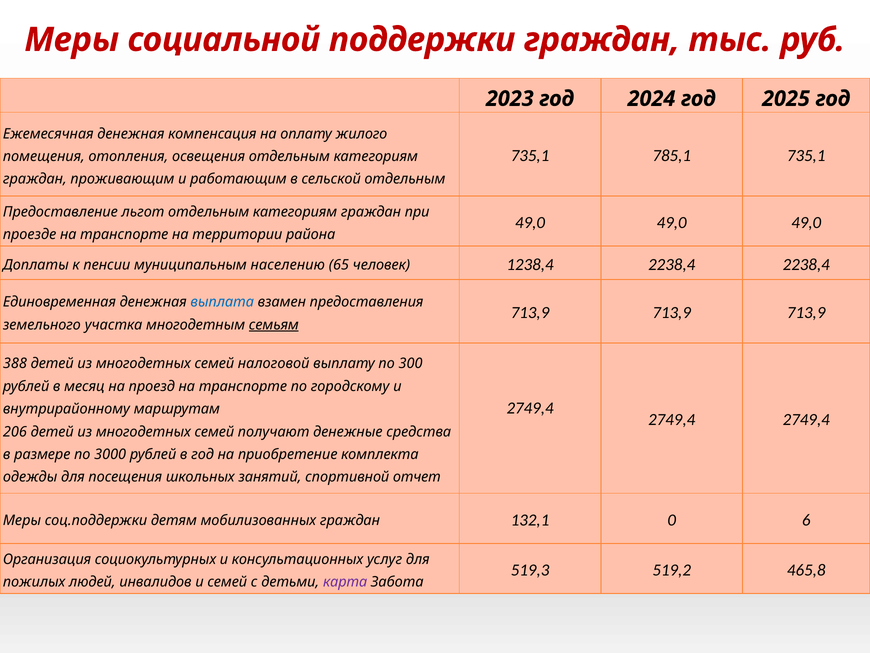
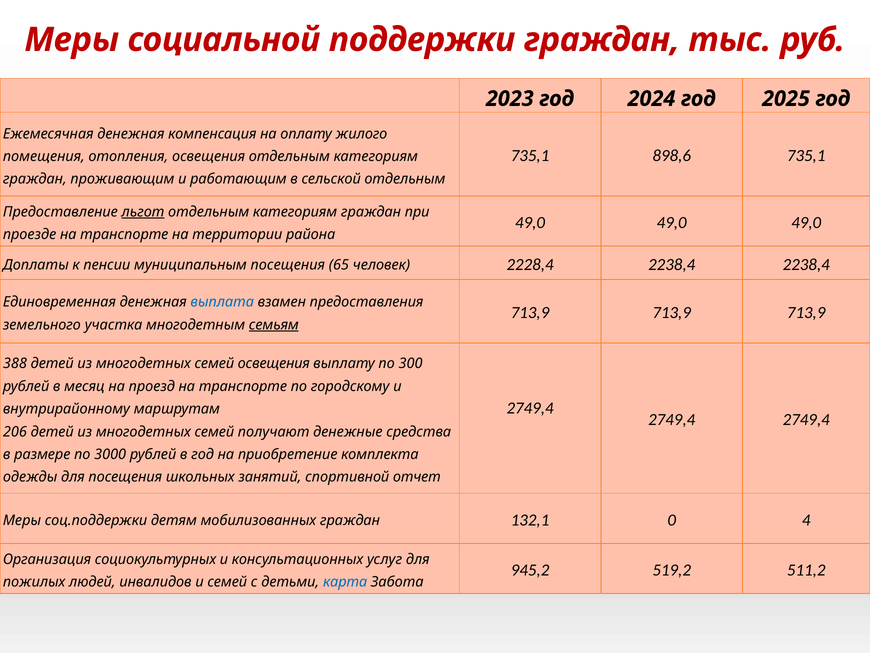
785,1: 785,1 -> 898,6
льгот underline: none -> present
муниципальным населению: населению -> посещения
1238,4: 1238,4 -> 2228,4
семей налоговой: налоговой -> освещения
6: 6 -> 4
519,3: 519,3 -> 945,2
465,8: 465,8 -> 511,2
карта colour: purple -> blue
